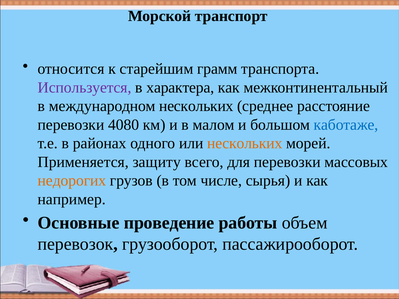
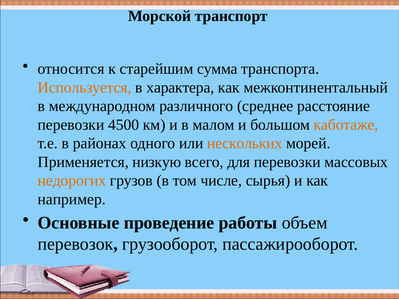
грамм: грамм -> сумма
Используется colour: purple -> orange
международном нескольких: нескольких -> различного
4080: 4080 -> 4500
каботаже colour: blue -> orange
защиту: защиту -> низкую
